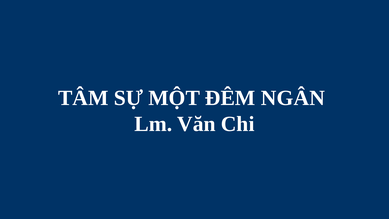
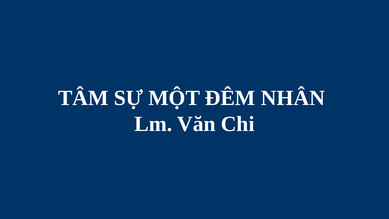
NGÂN: NGÂN -> NHÂN
